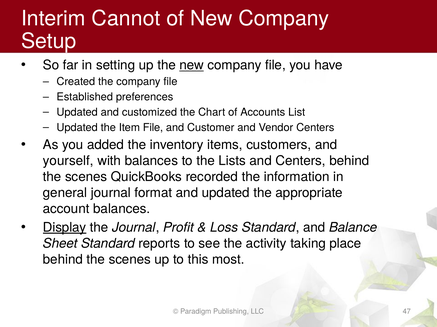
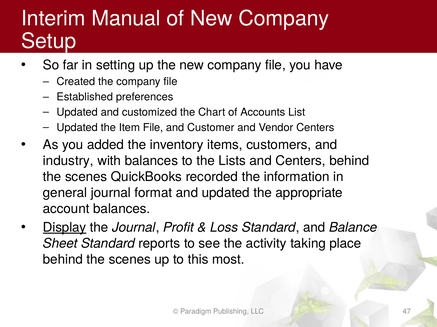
Cannot: Cannot -> Manual
new at (192, 65) underline: present -> none
yourself: yourself -> industry
